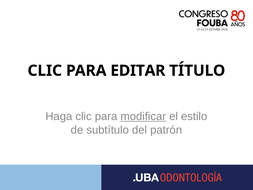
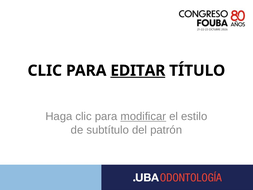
EDITAR underline: none -> present
